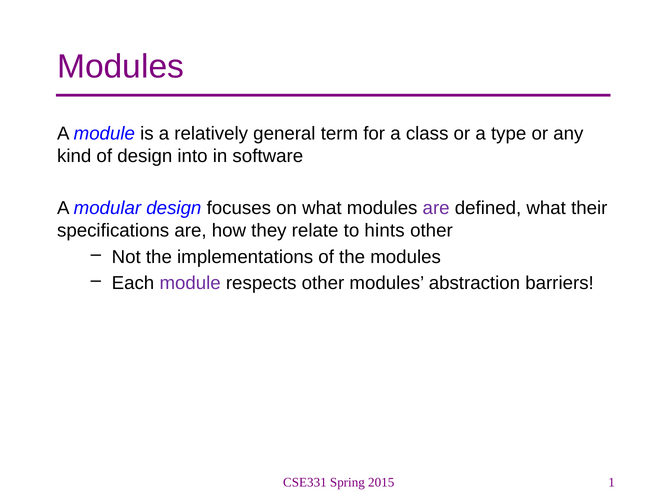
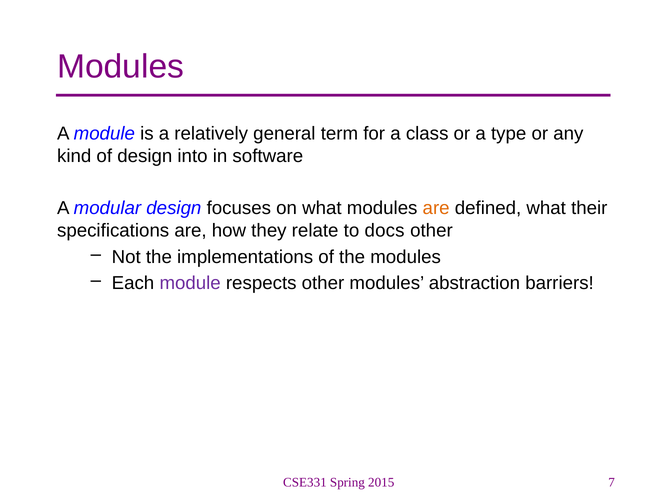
are at (436, 208) colour: purple -> orange
hints: hints -> docs
1: 1 -> 7
